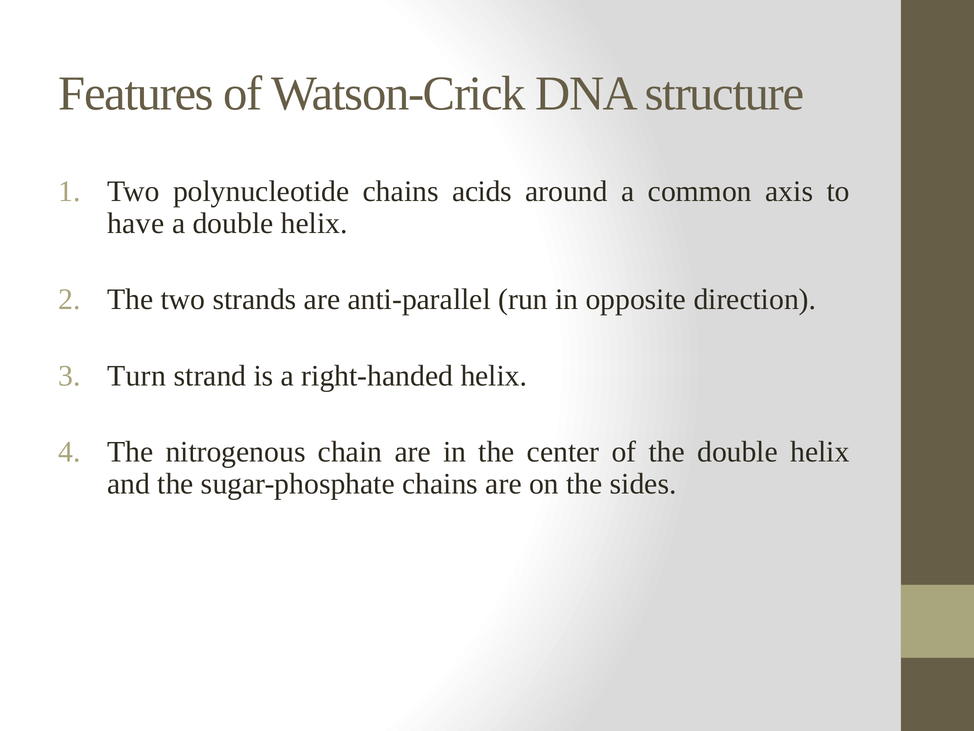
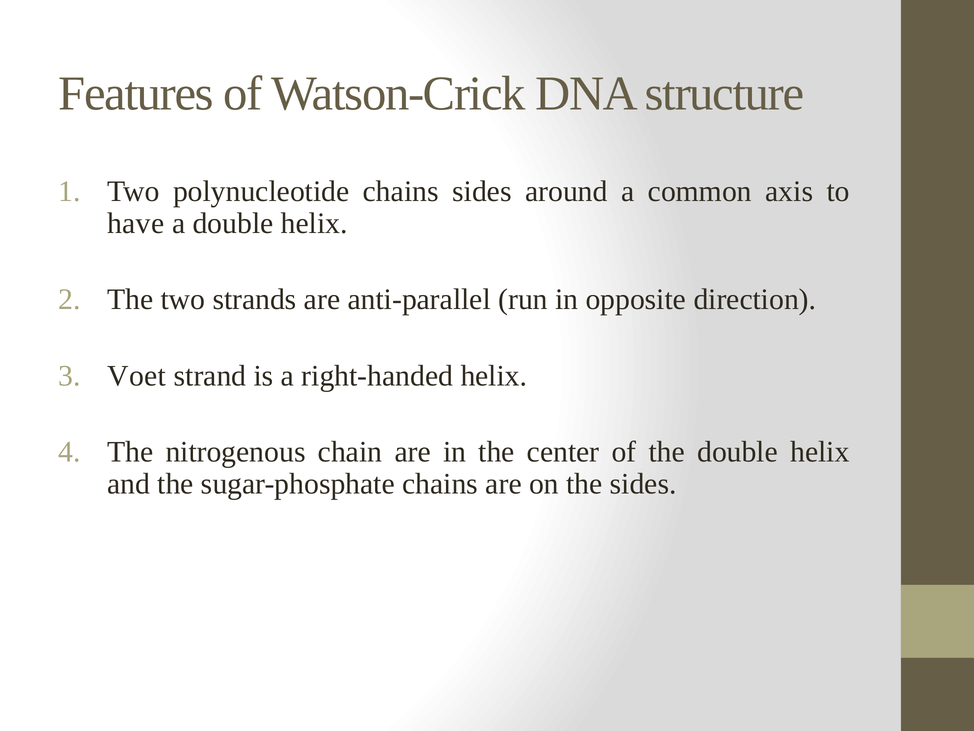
chains acids: acids -> sides
Turn: Turn -> Voet
